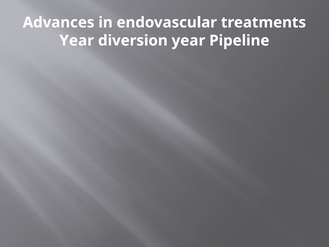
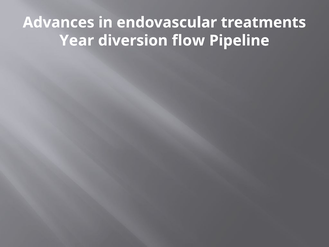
diversion year: year -> flow
